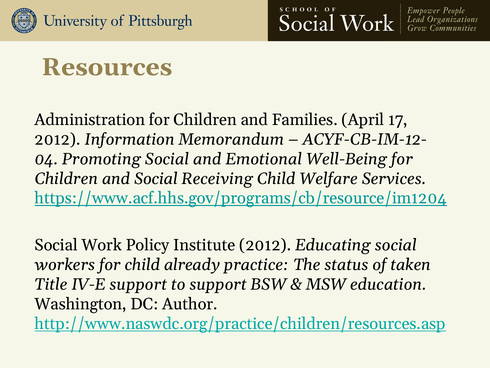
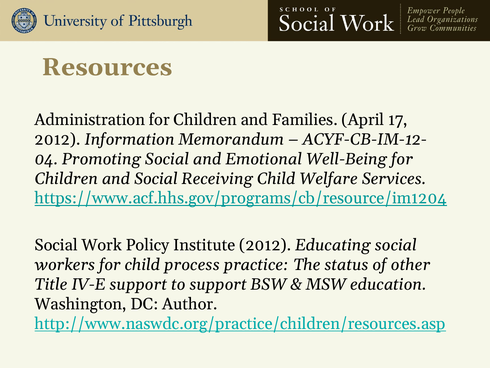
already: already -> process
taken: taken -> other
